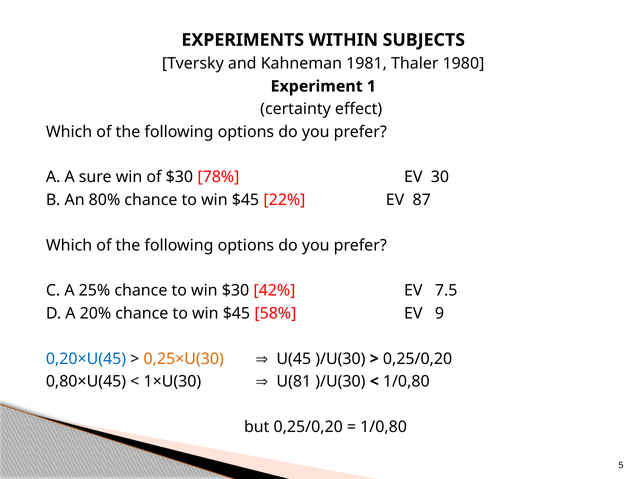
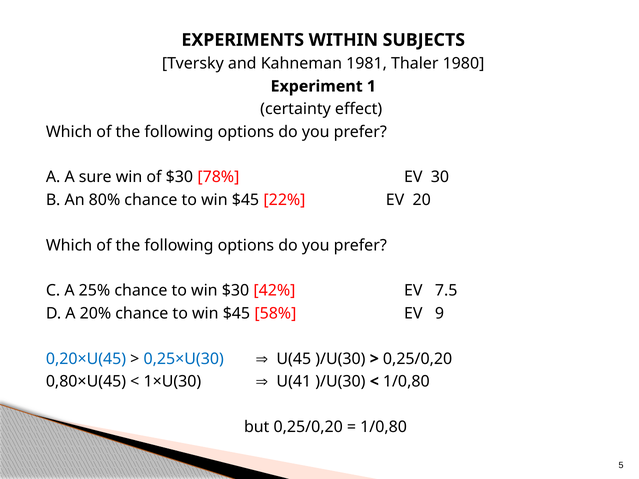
87: 87 -> 20
0,25×U(30 colour: orange -> blue
U(81: U(81 -> U(41
